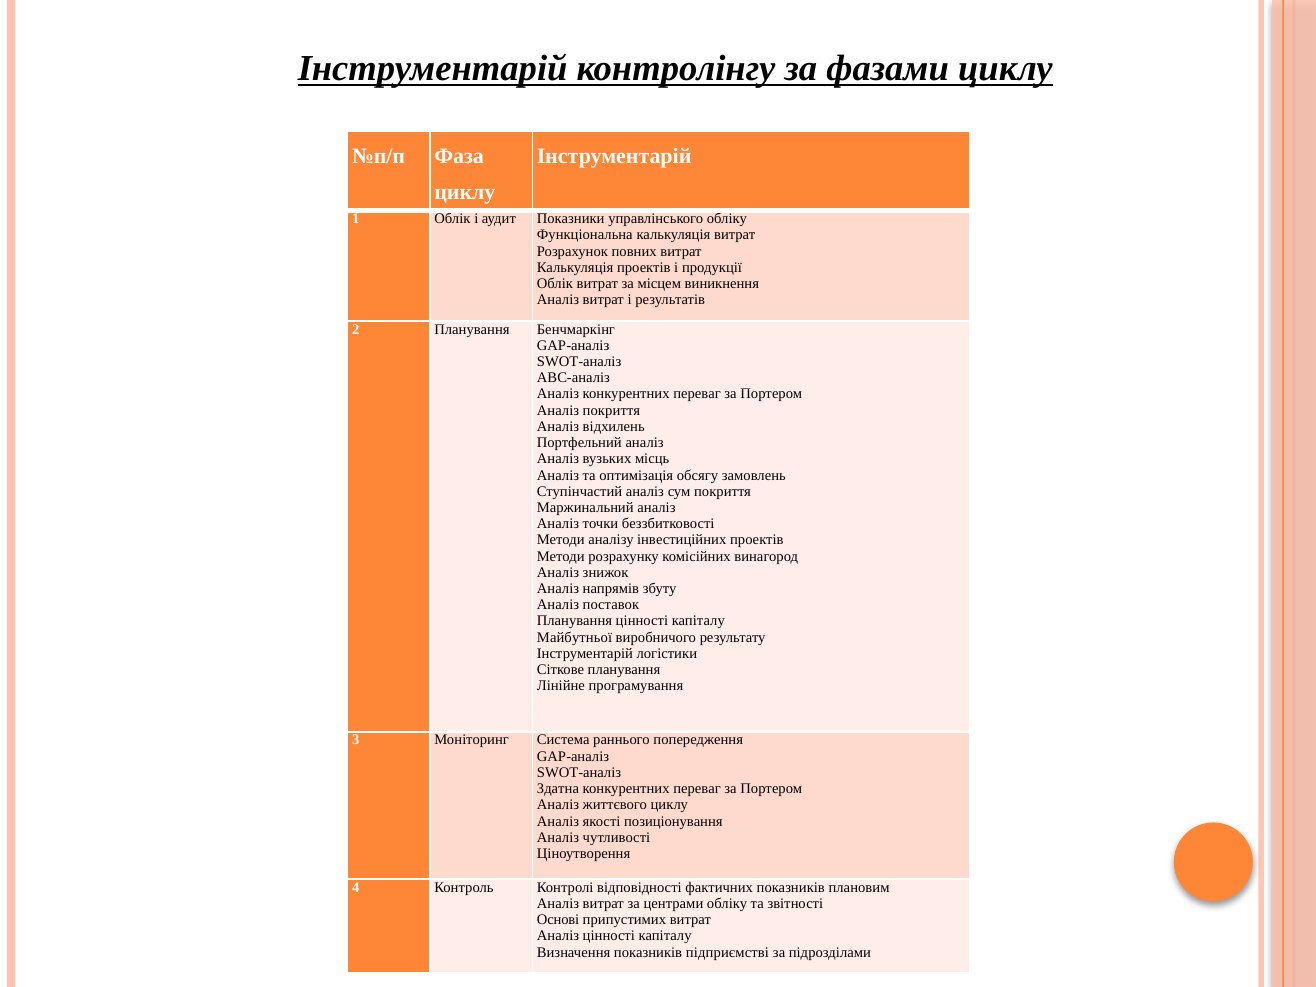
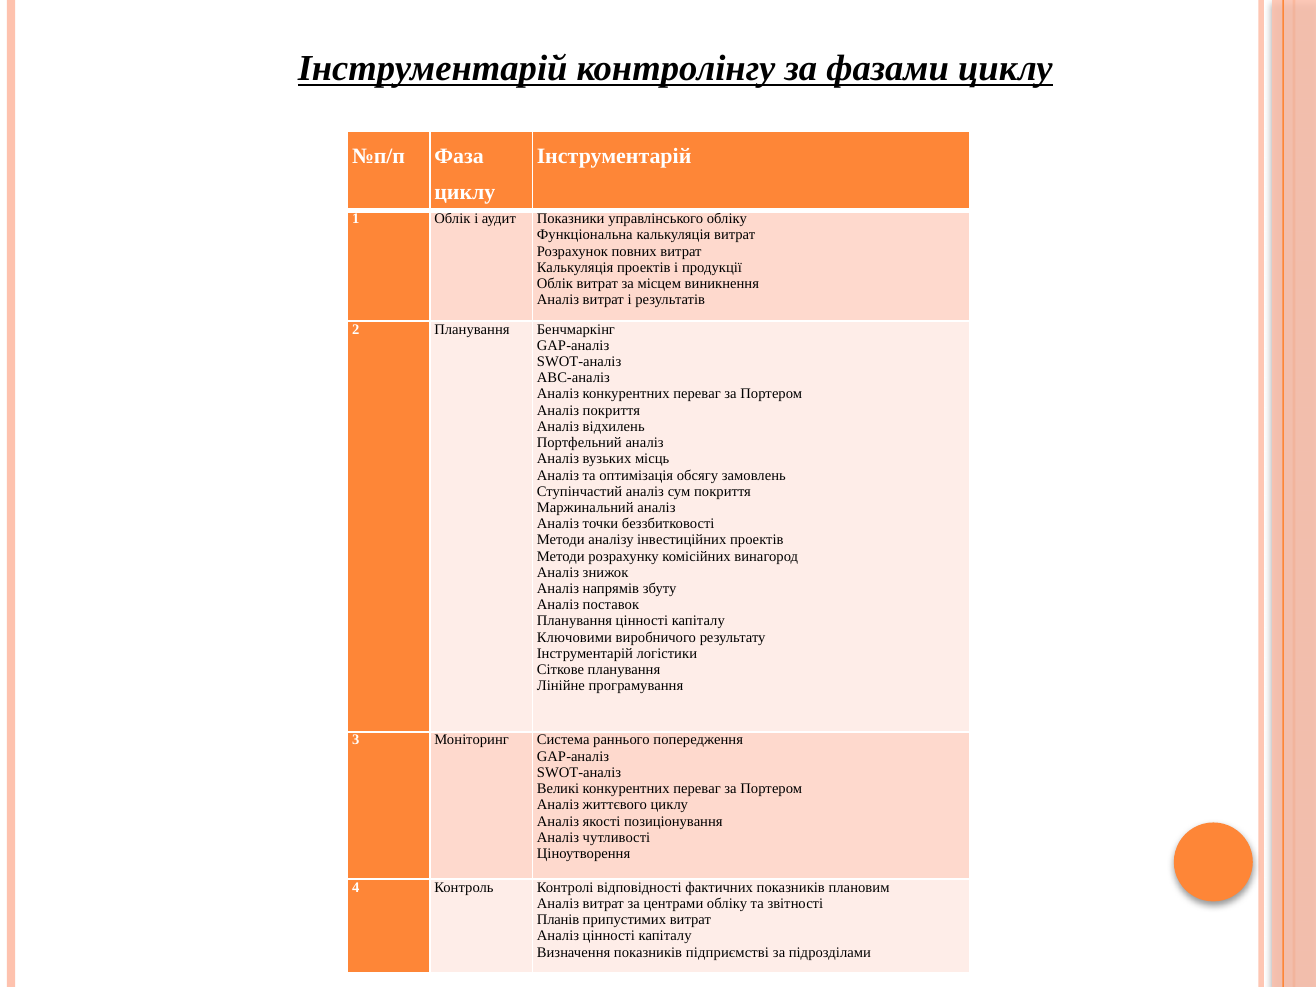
Майбутньої: Майбутньої -> Ключовими
Здатна: Здатна -> Великі
Основі: Основі -> Планів
